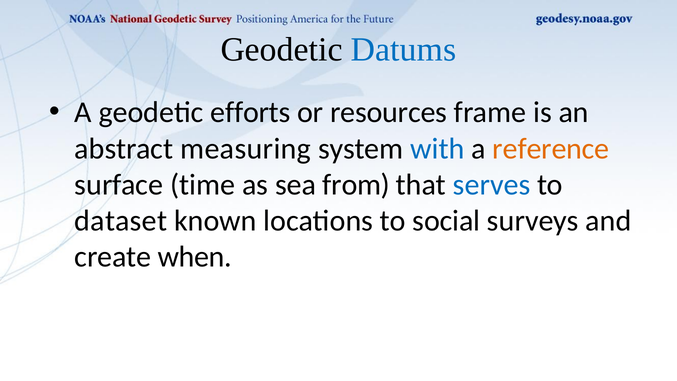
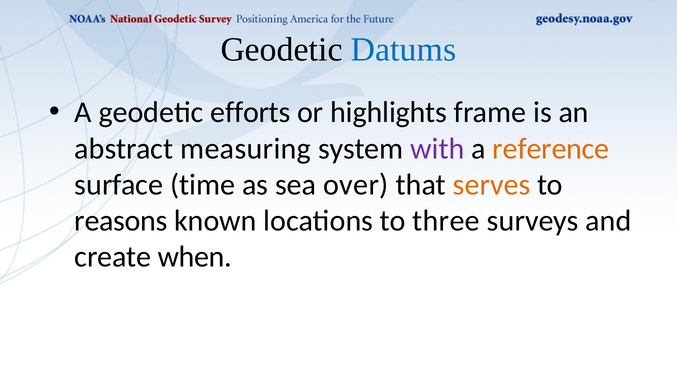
resources: resources -> highlights
with colour: blue -> purple
from: from -> over
serves colour: blue -> orange
dataset: dataset -> reasons
social: social -> three
